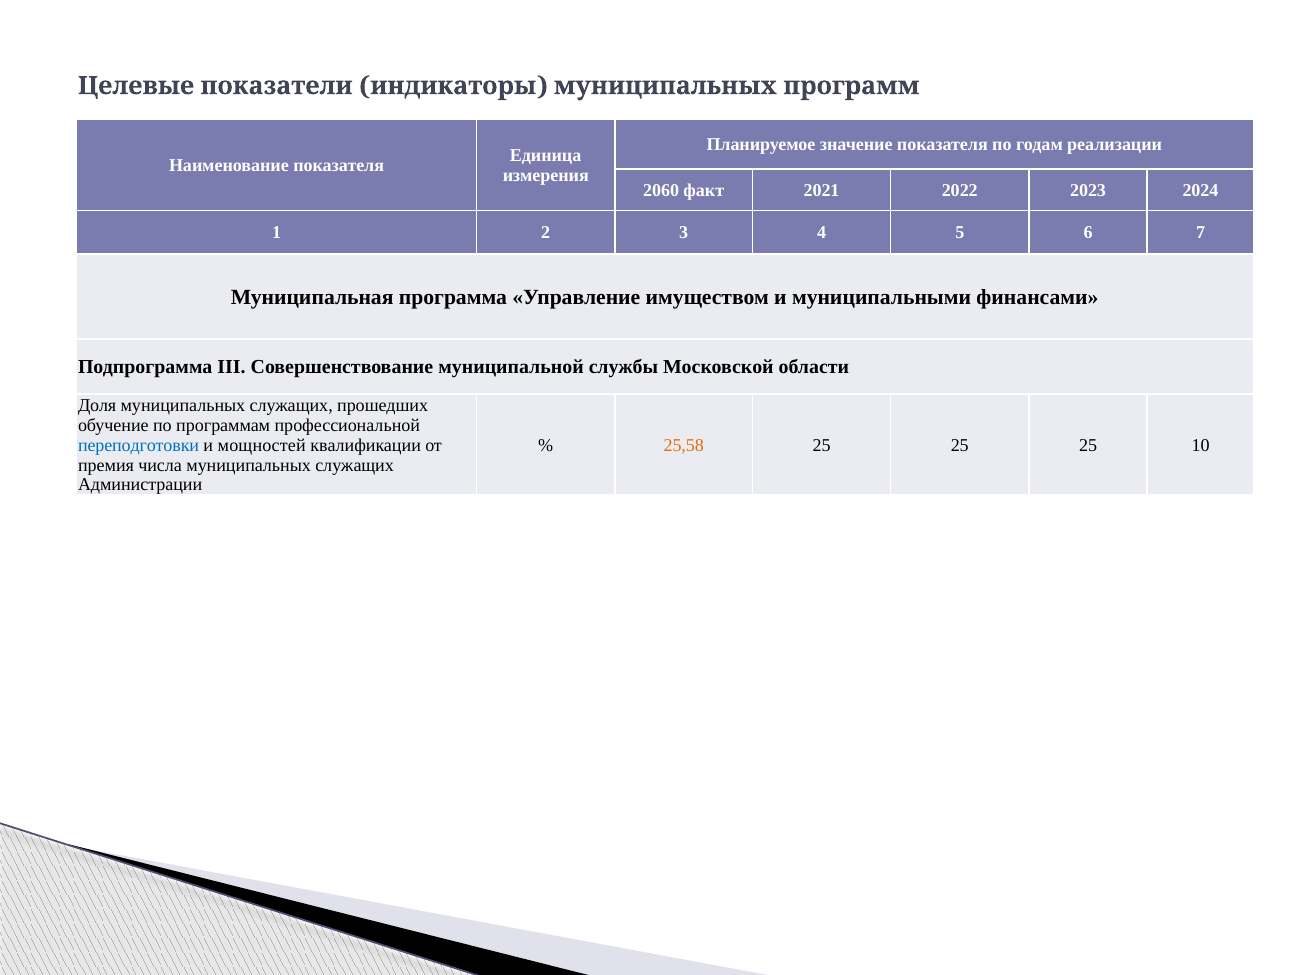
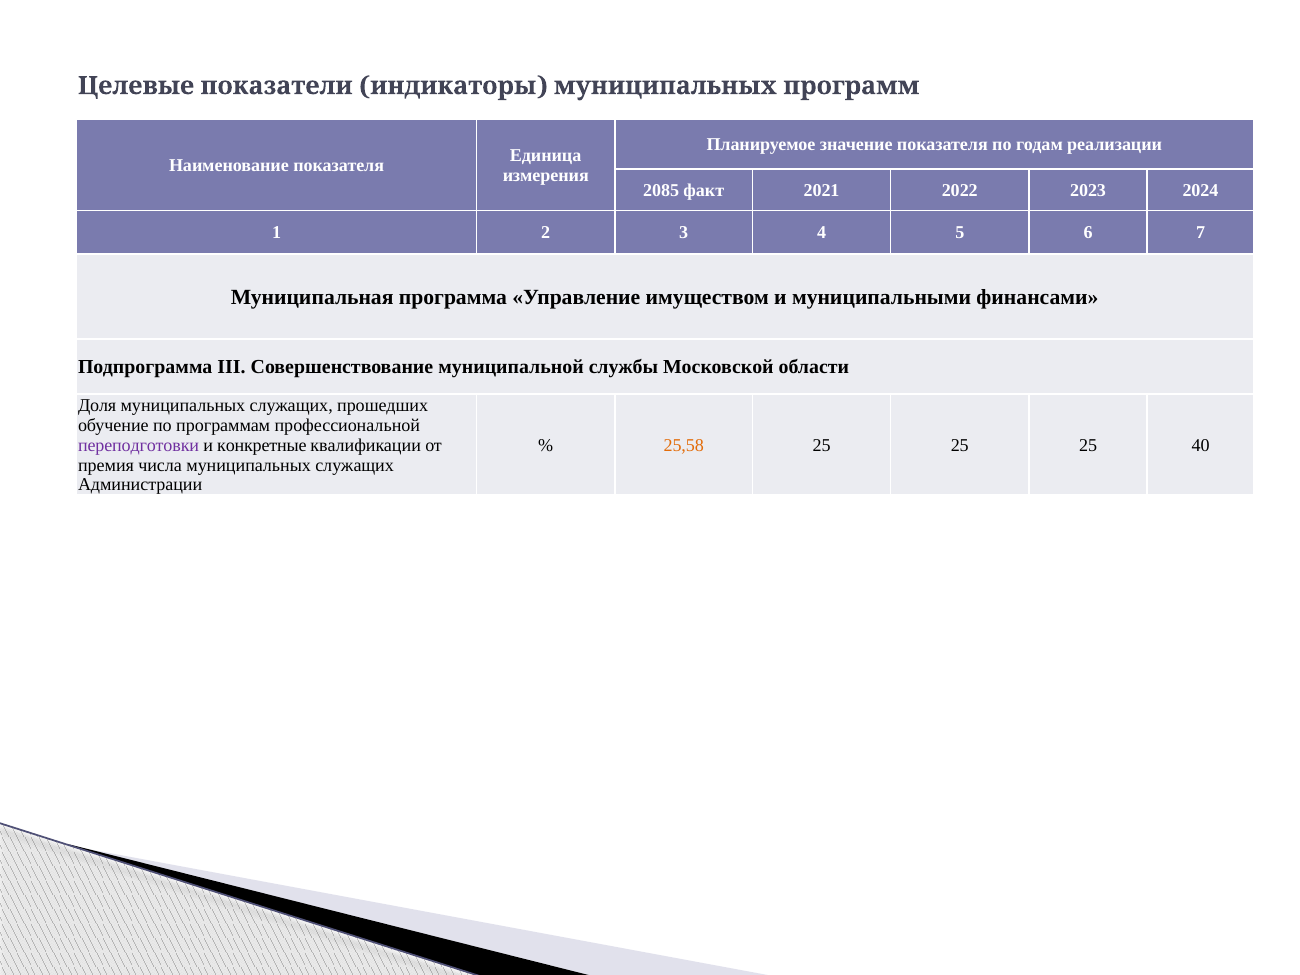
2060: 2060 -> 2085
переподготовки colour: blue -> purple
мощностей: мощностей -> конкретные
10: 10 -> 40
